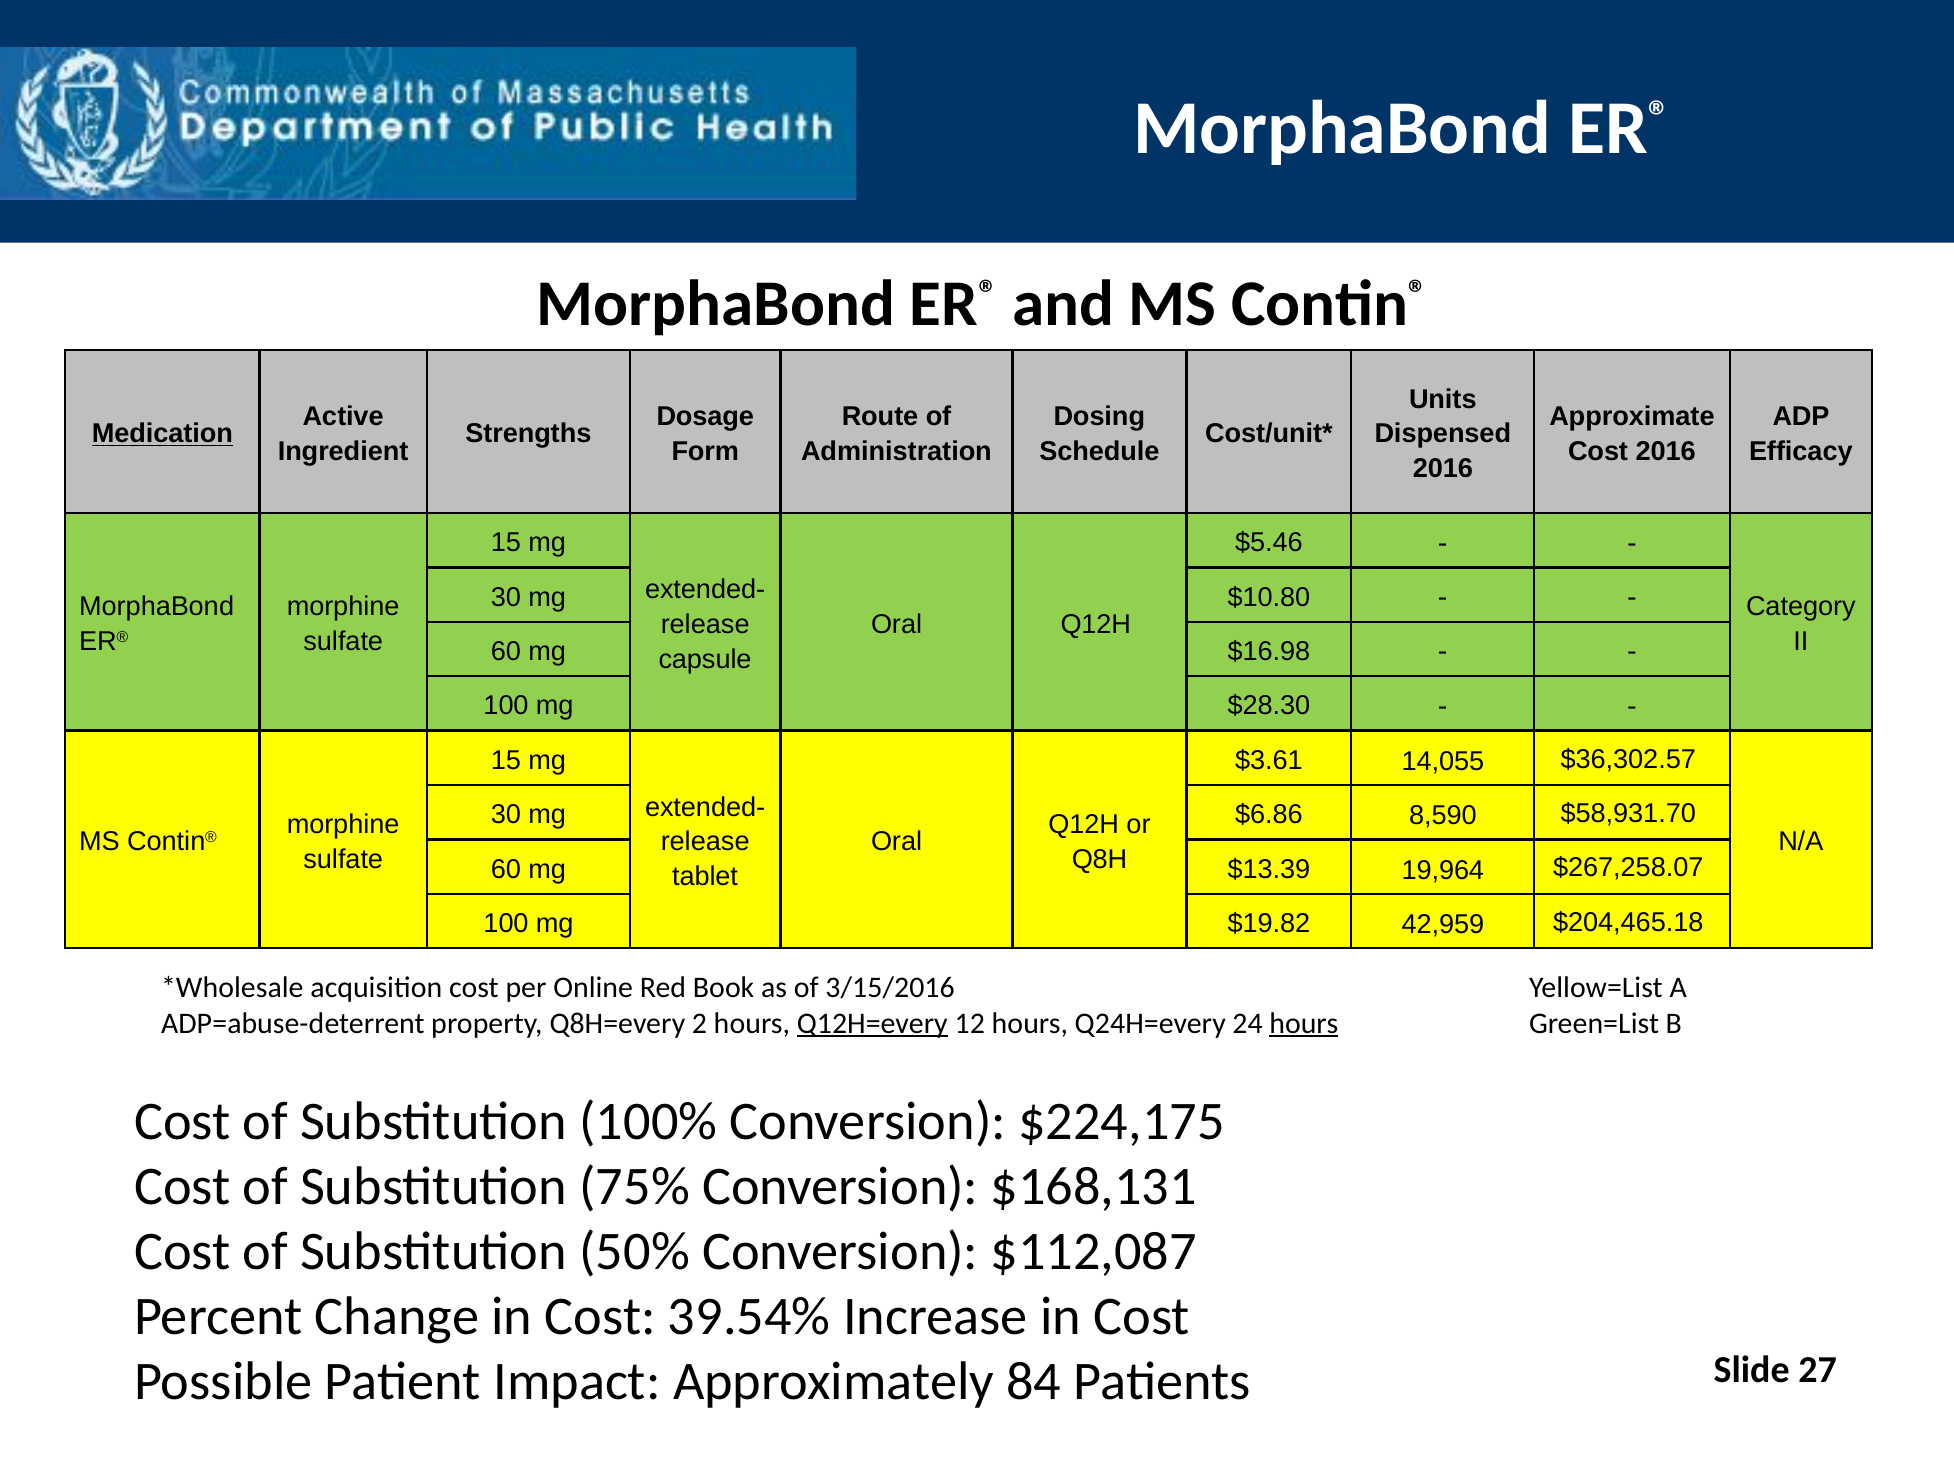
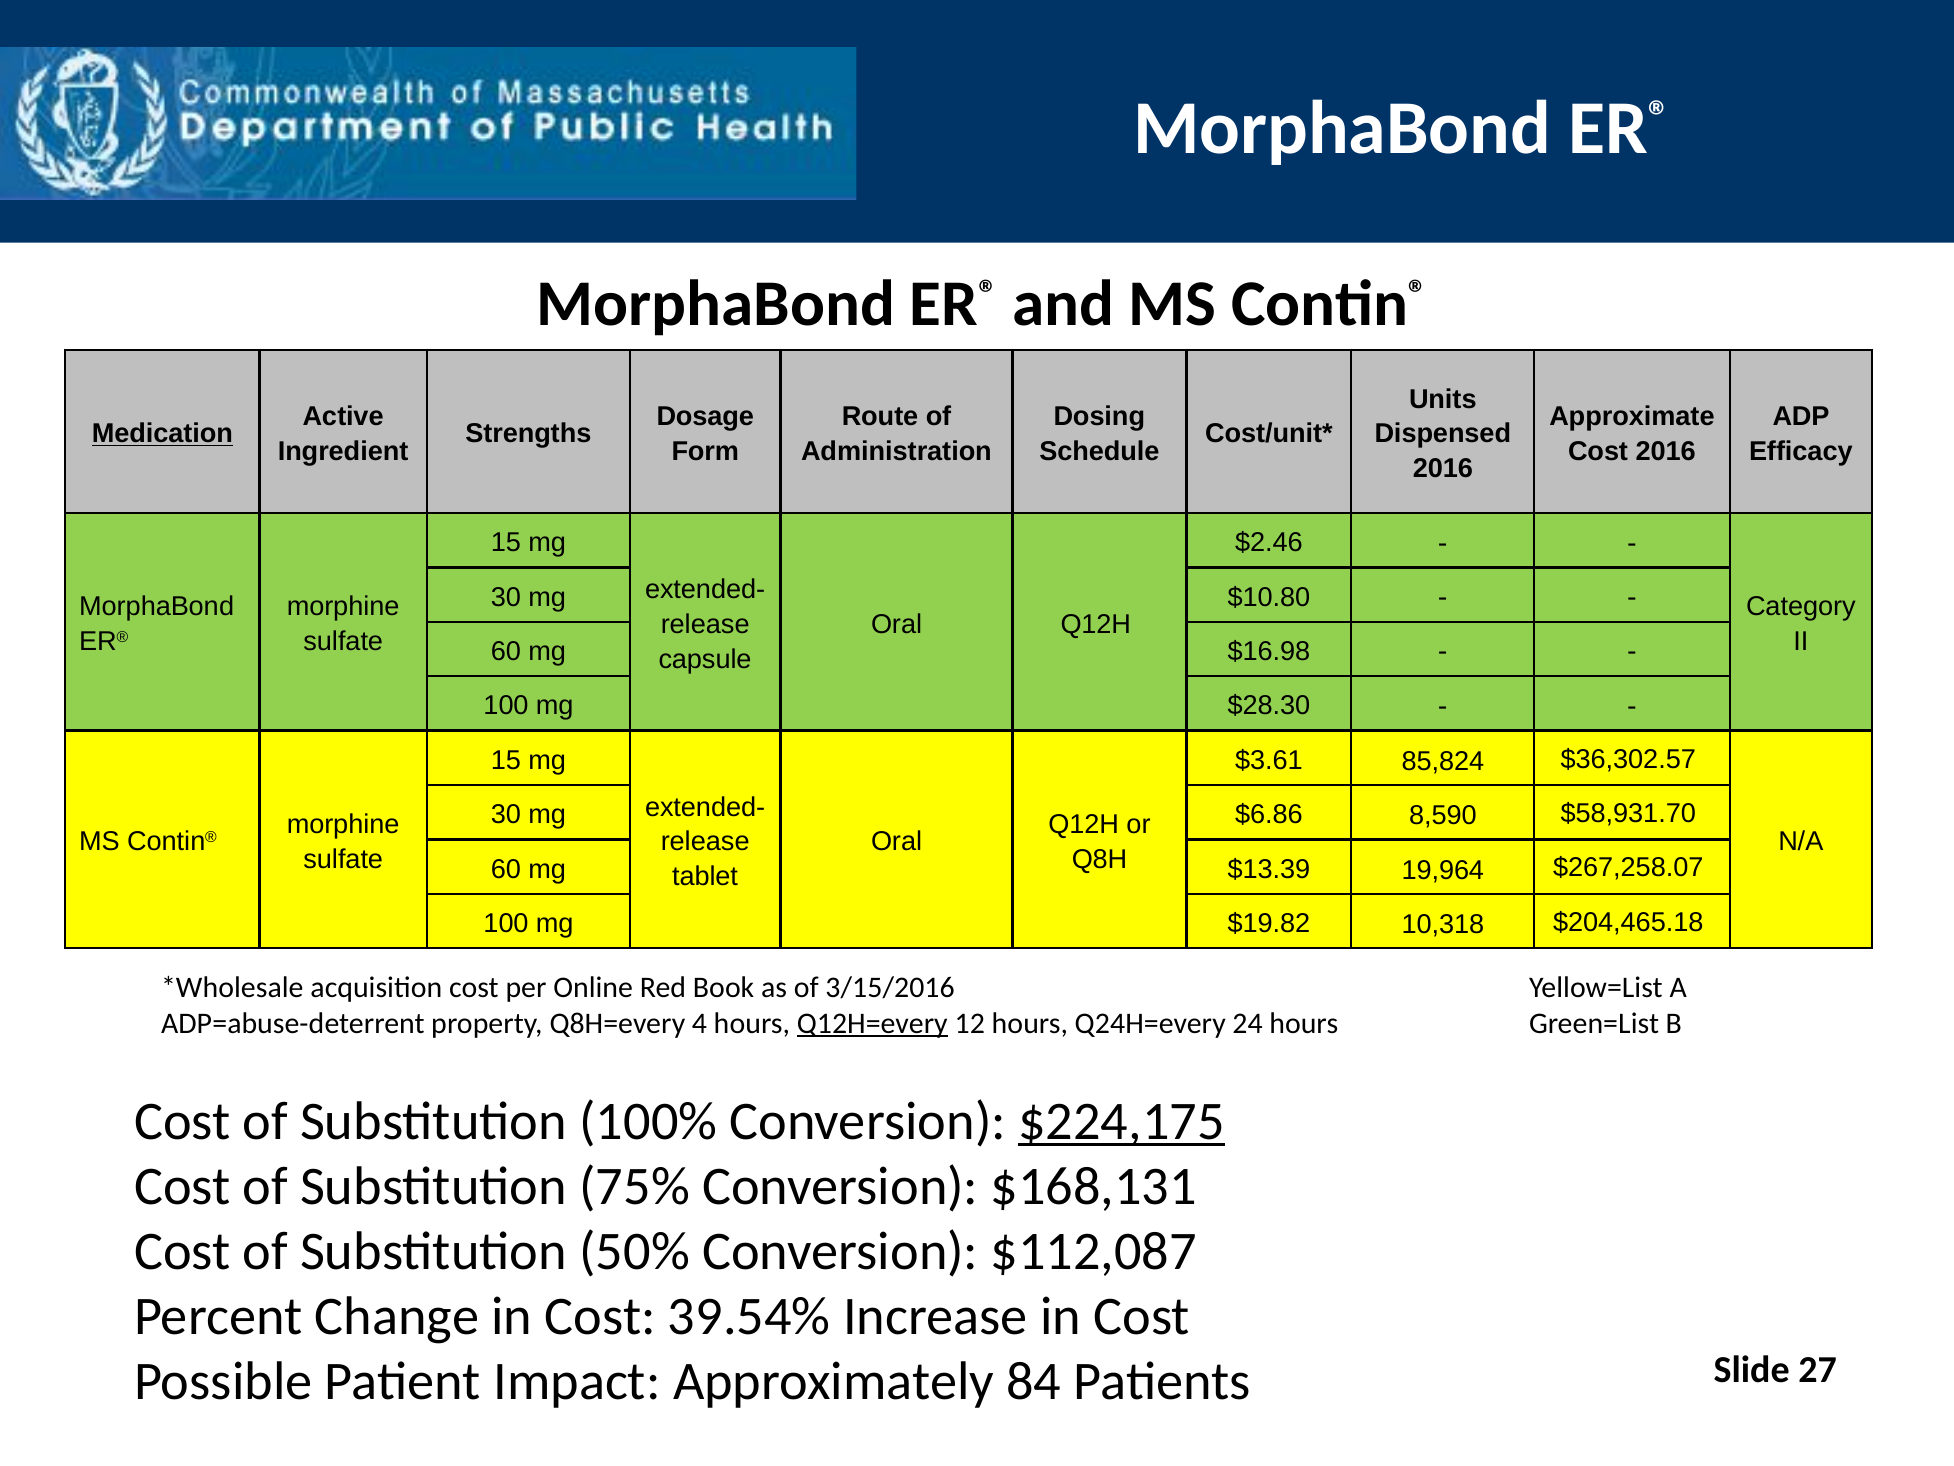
$5.46: $5.46 -> $2.46
14,055: 14,055 -> 85,824
42,959: 42,959 -> 10,318
2: 2 -> 4
hours at (1304, 1023) underline: present -> none
$224,175 underline: none -> present
